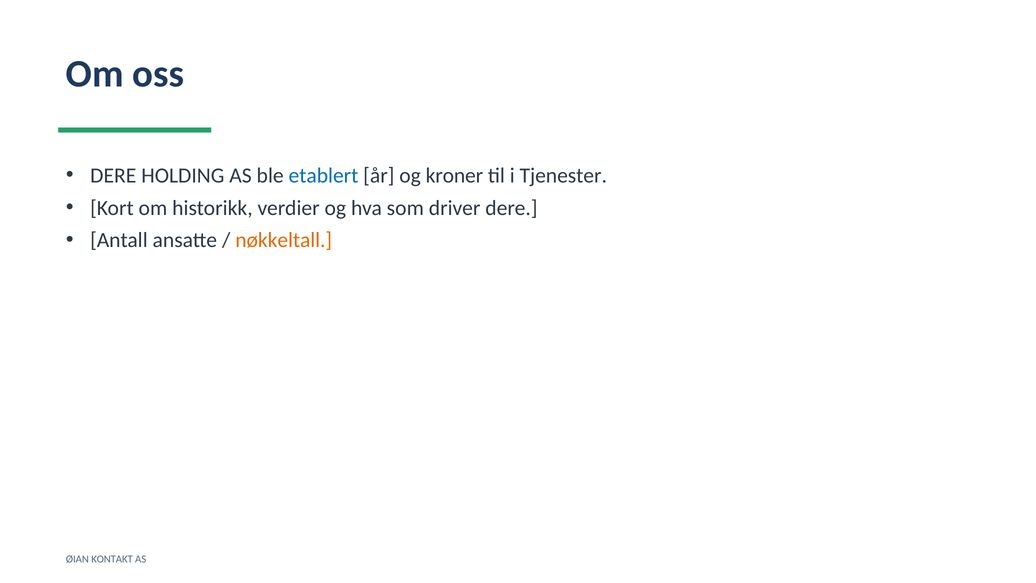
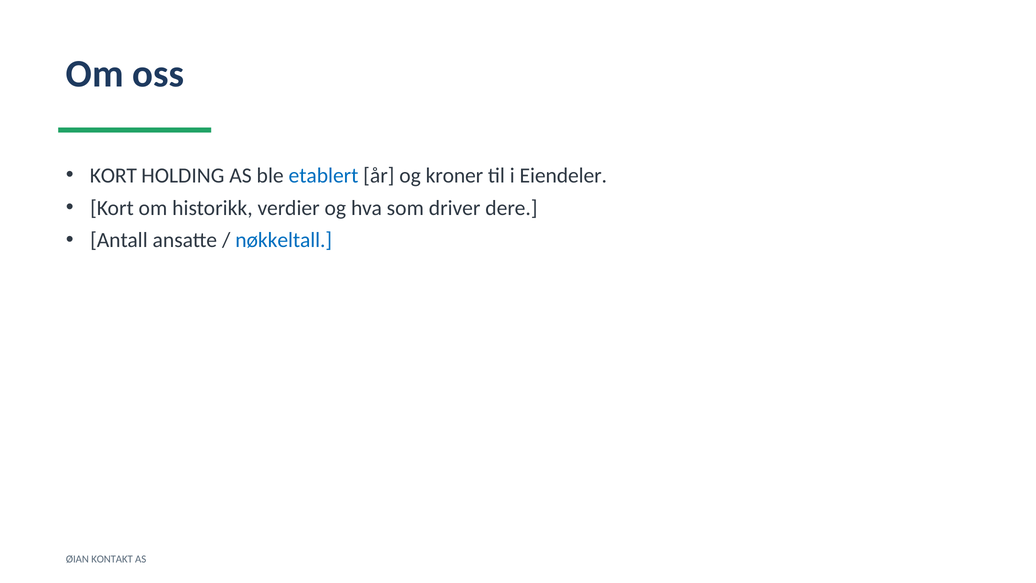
DERE at (113, 175): DERE -> KORT
Tjenester: Tjenester -> Eiendeler
nøkkeltall colour: orange -> blue
